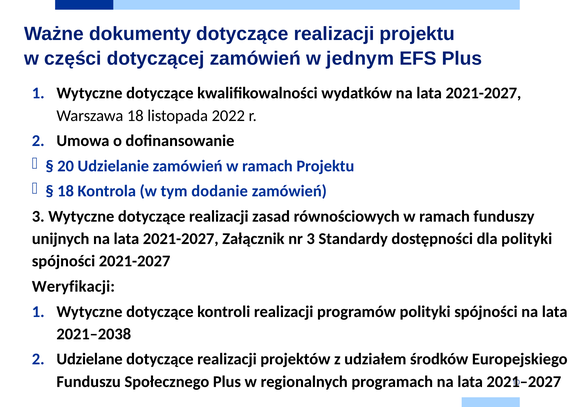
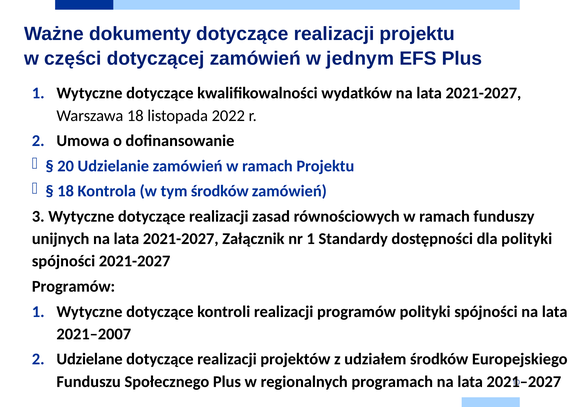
tym dodanie: dodanie -> środków
nr 3: 3 -> 1
Weryfikacji at (73, 286): Weryfikacji -> Programów
2021–2038: 2021–2038 -> 2021–2007
